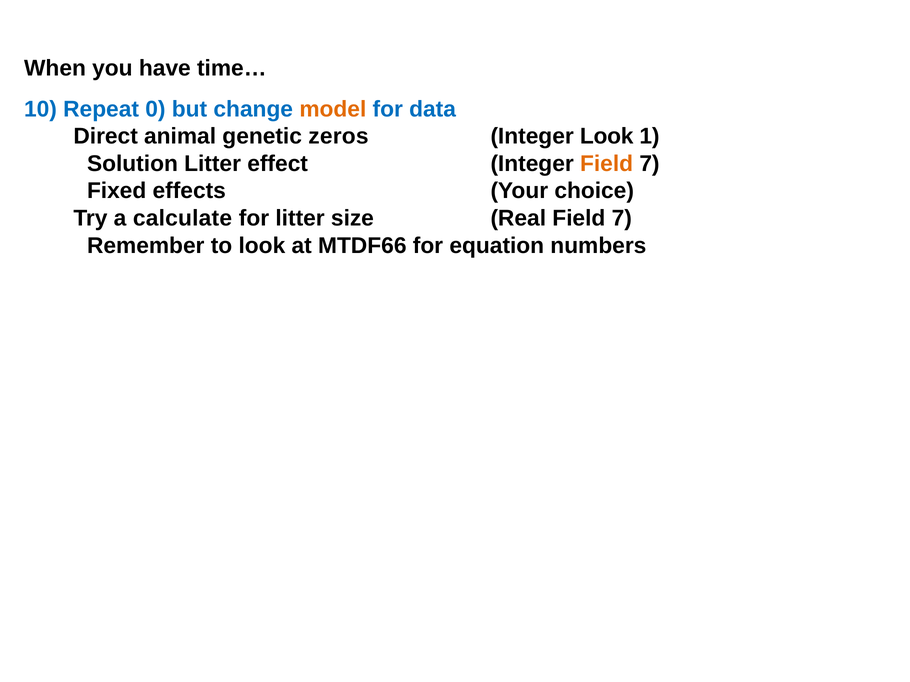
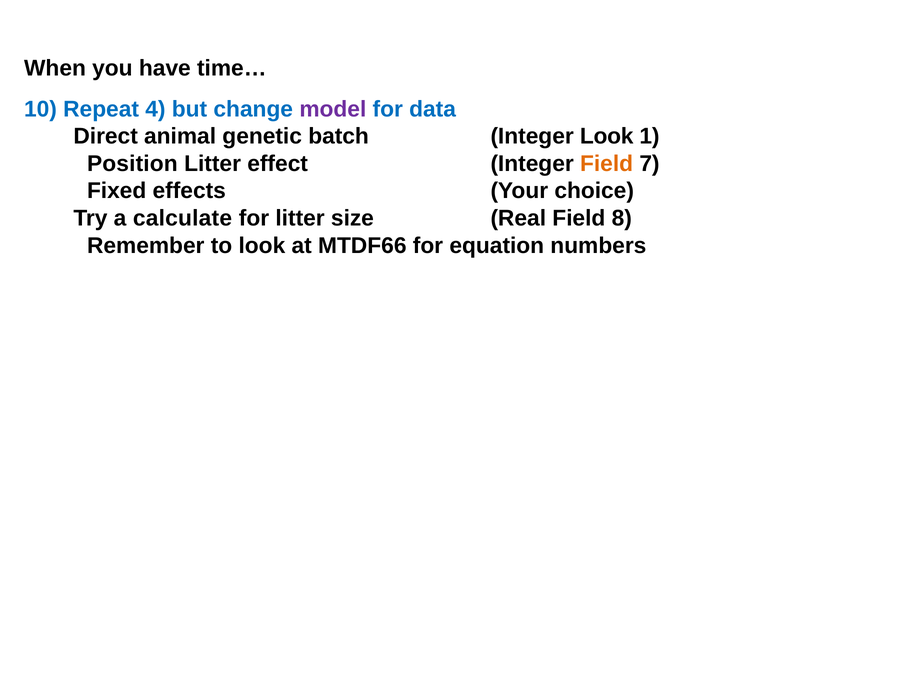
0: 0 -> 4
model colour: orange -> purple
zeros: zeros -> batch
Solution: Solution -> Position
Real Field 7: 7 -> 8
